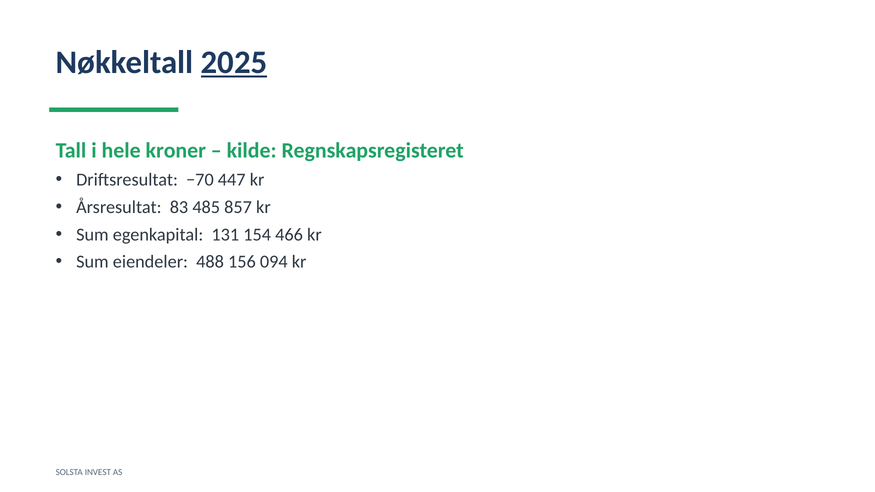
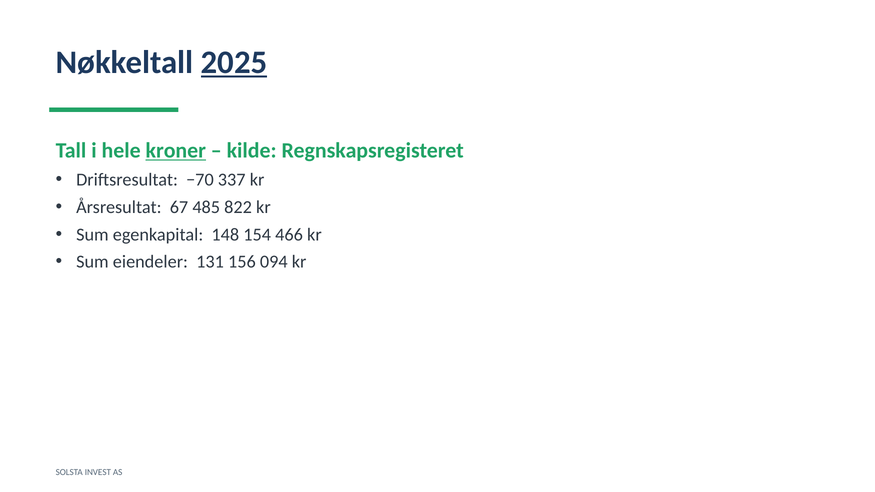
kroner underline: none -> present
447: 447 -> 337
83: 83 -> 67
857: 857 -> 822
131: 131 -> 148
488: 488 -> 131
